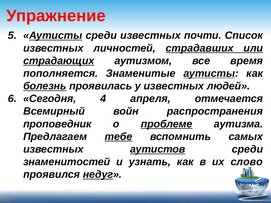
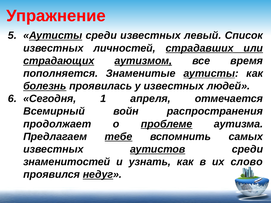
почти: почти -> левый
аутизмом underline: none -> present
4: 4 -> 1
проповедник: проповедник -> продолжает
